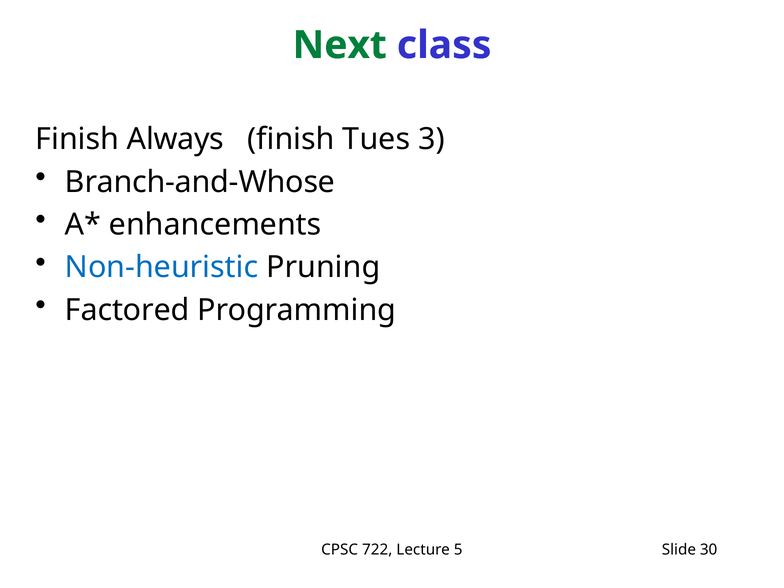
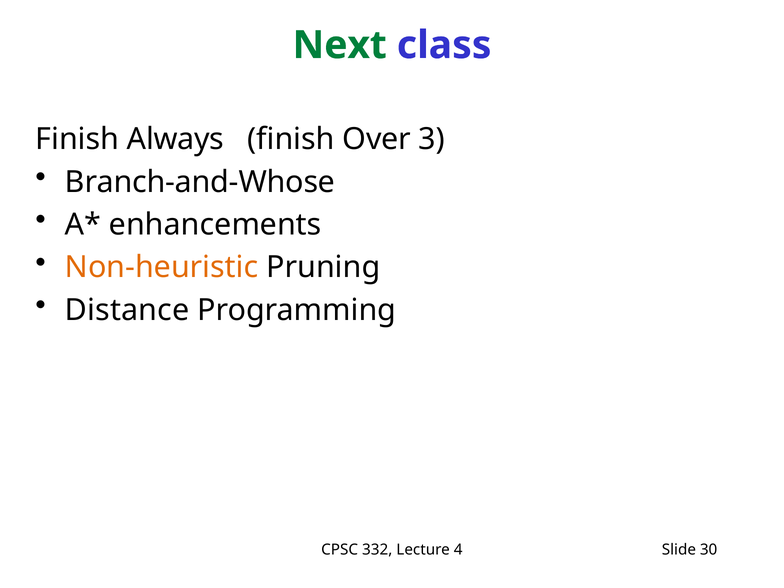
Tues: Tues -> Over
Non-heuristic colour: blue -> orange
Factored: Factored -> Distance
722: 722 -> 332
5: 5 -> 4
